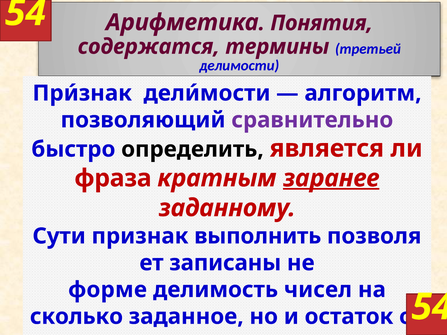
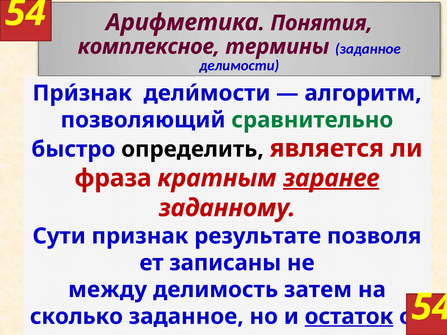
содержатся: содержатся -> комплексное
термины третьей: третьей -> заданное
сравнительно colour: purple -> green
выполнить: выполнить -> результате
форме: форме -> между
чисел: чисел -> затем
остаток underline: none -> present
